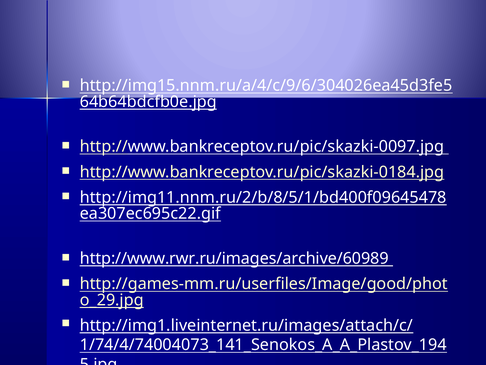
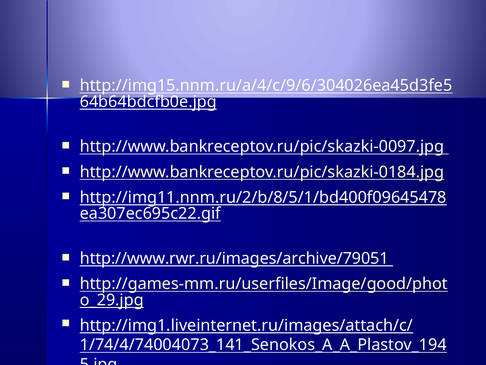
http://www.rwr.ru/images/archive/60989: http://www.rwr.ru/images/archive/60989 -> http://www.rwr.ru/images/archive/79051
